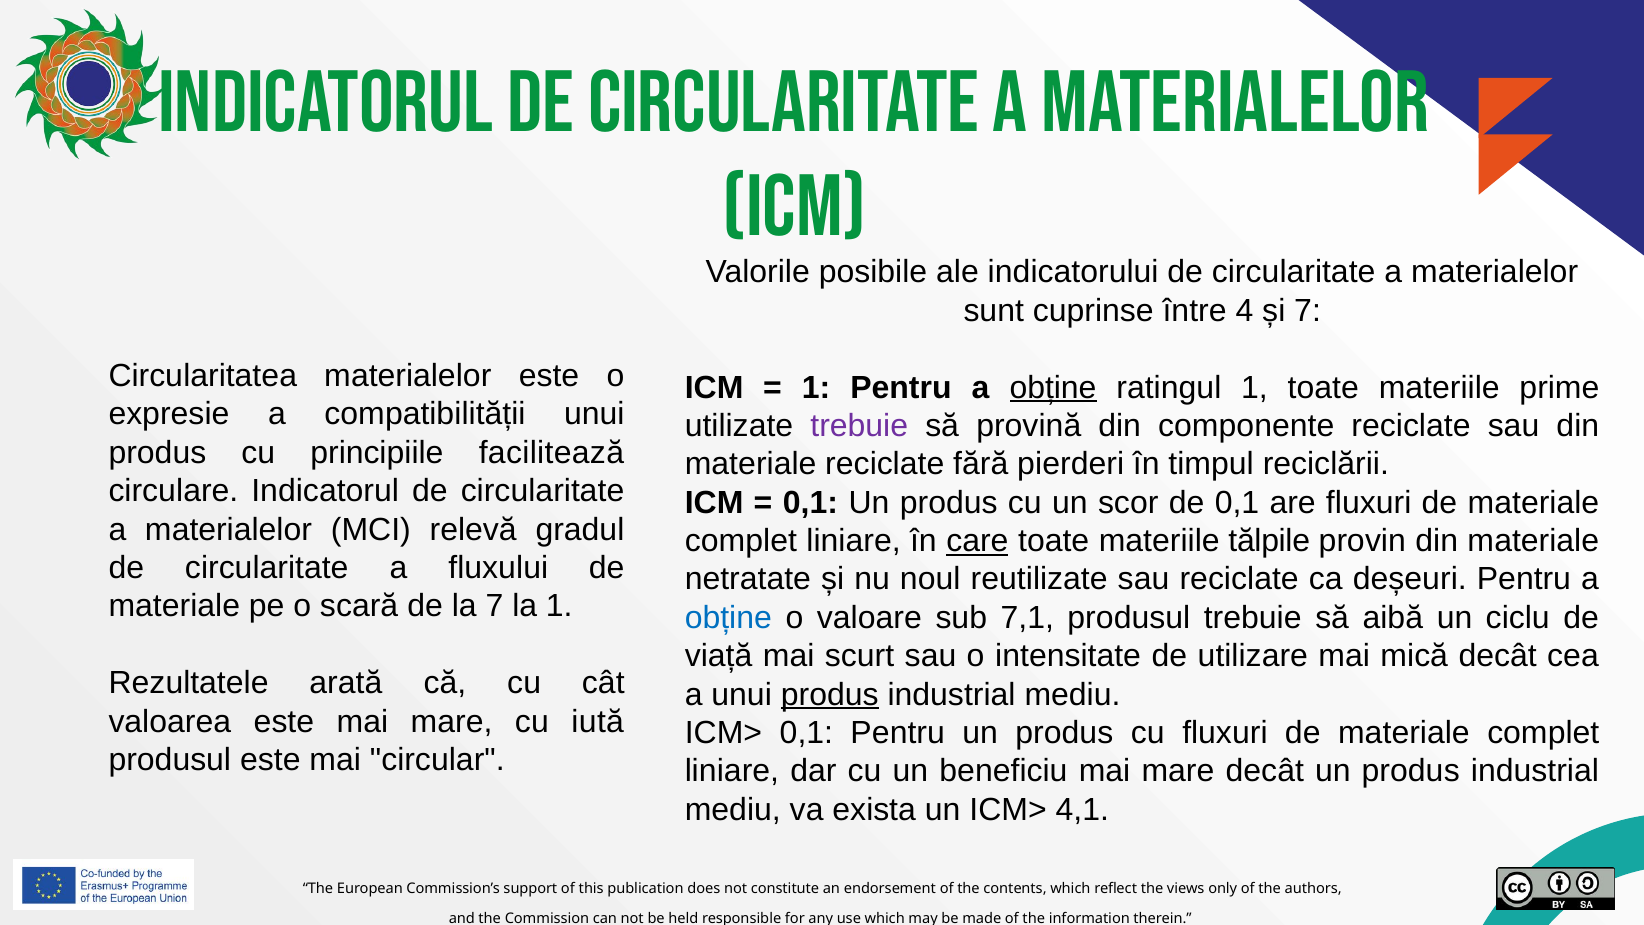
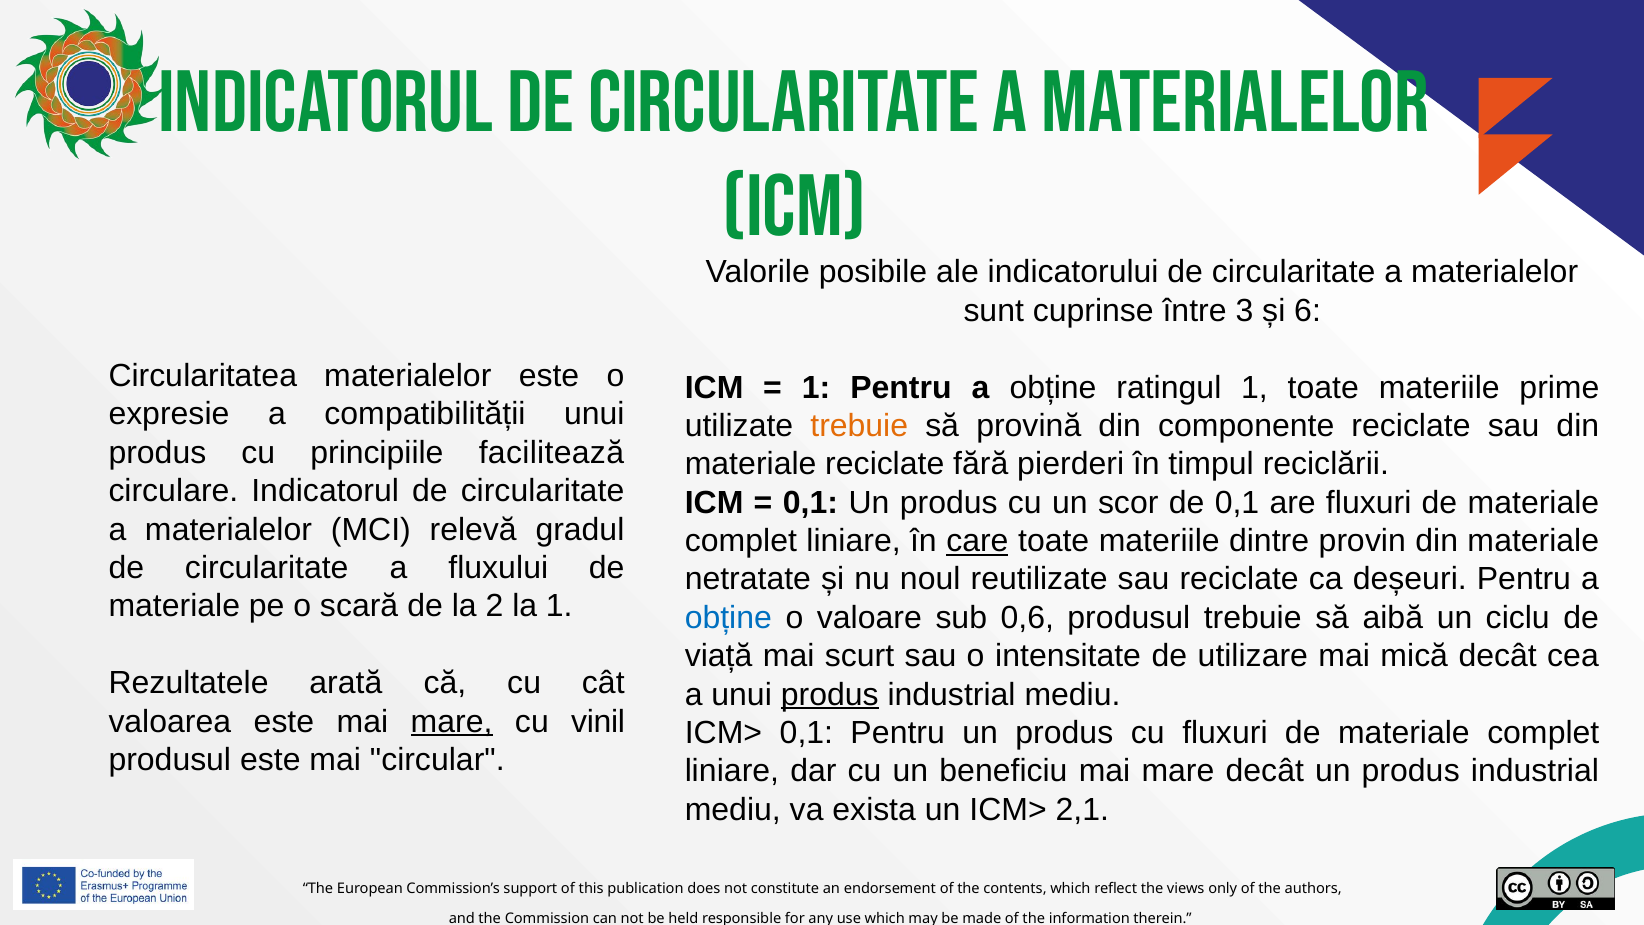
4: 4 -> 3
și 7: 7 -> 6
obține at (1053, 387) underline: present -> none
trebuie at (859, 426) colour: purple -> orange
tălpile: tălpile -> dintre
la 7: 7 -> 2
7,1: 7,1 -> 0,6
mare at (452, 721) underline: none -> present
iută: iută -> vinil
4,1: 4,1 -> 2,1
